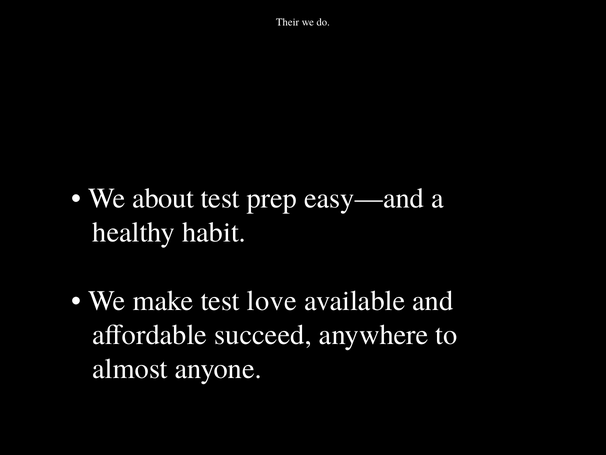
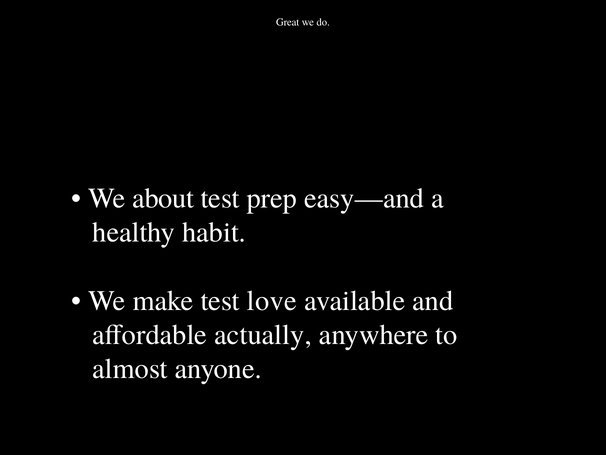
Their: Their -> Great
succeed: succeed -> actually
